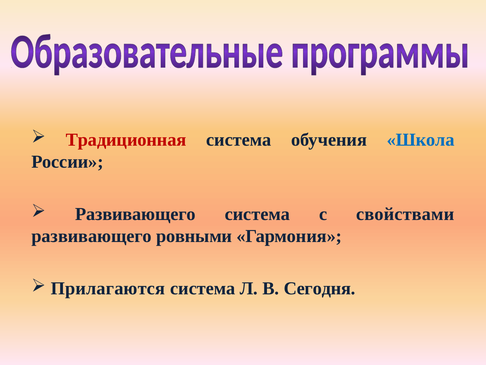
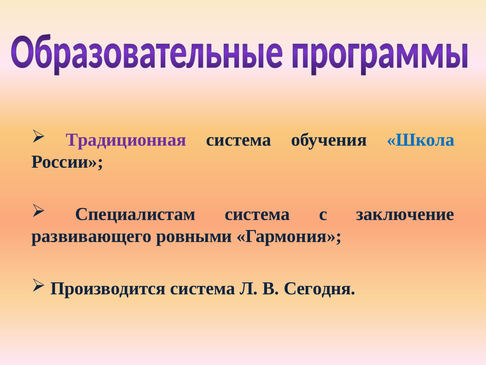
Традиционная colour: red -> purple
Развивающего at (135, 214): Развивающего -> Специалистам
свойствами: свойствами -> заключение
Прилагаются: Прилагаются -> Производится
